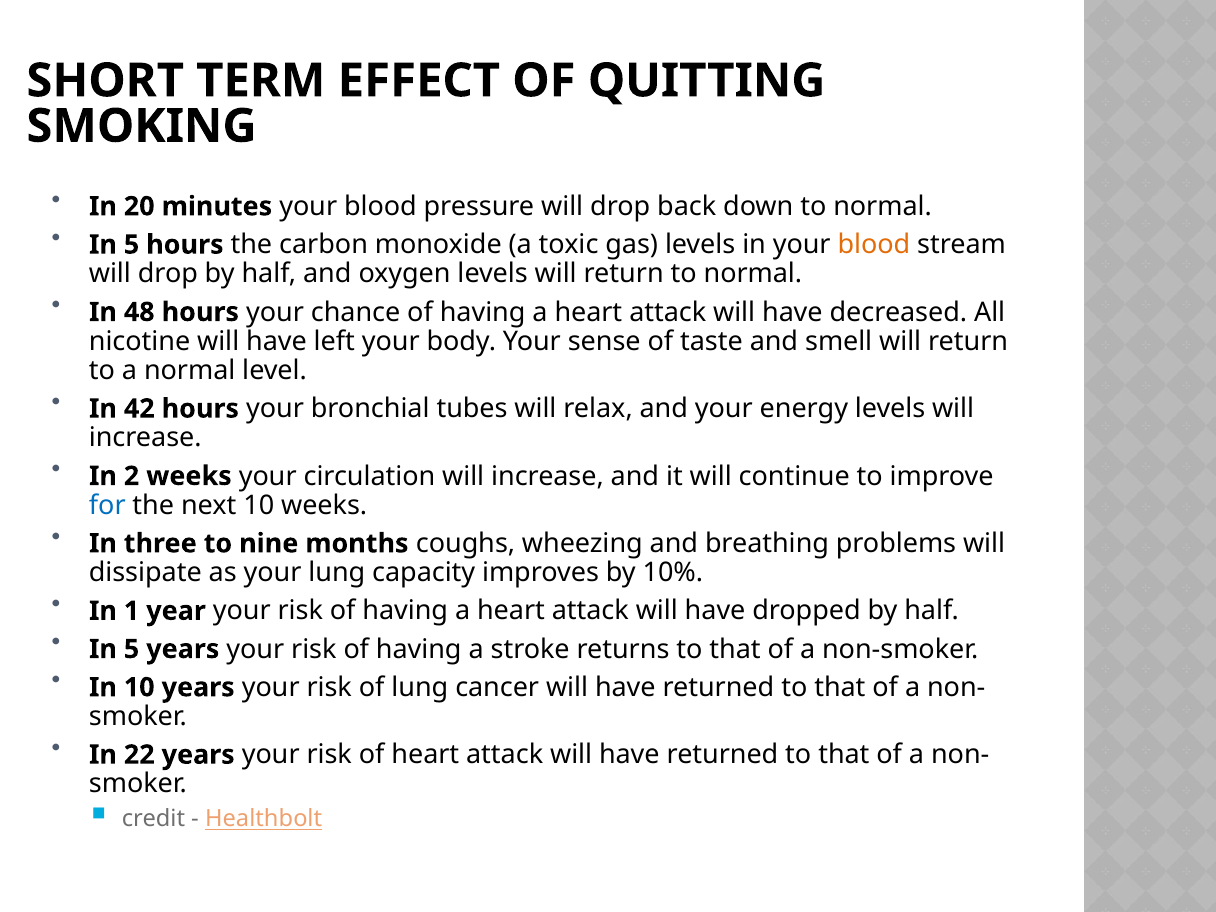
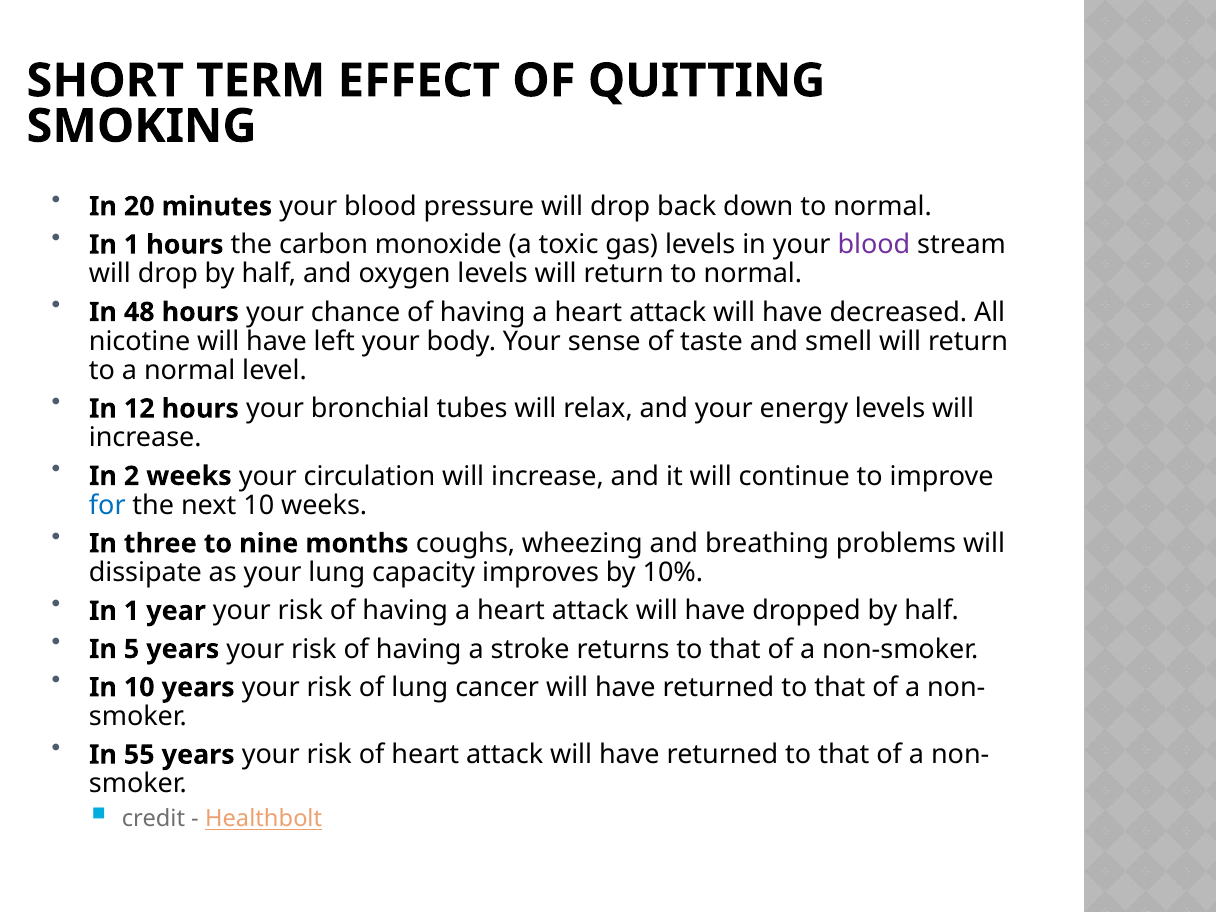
5 at (132, 245): 5 -> 1
blood at (874, 245) colour: orange -> purple
42: 42 -> 12
22: 22 -> 55
